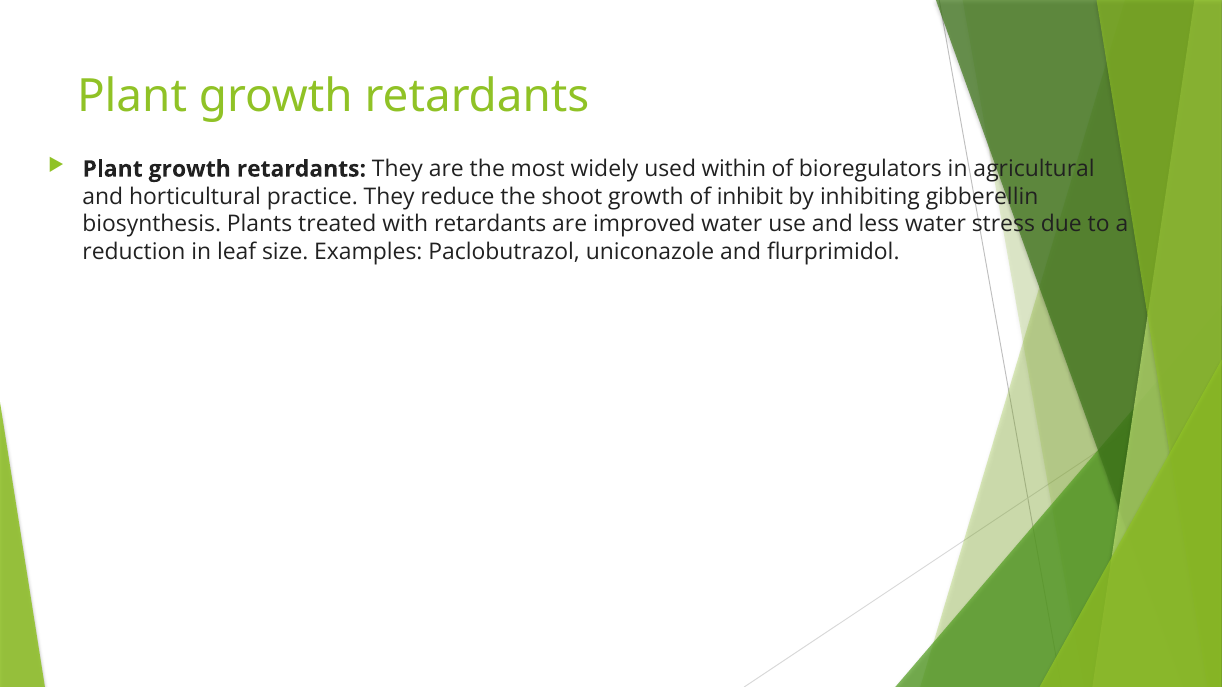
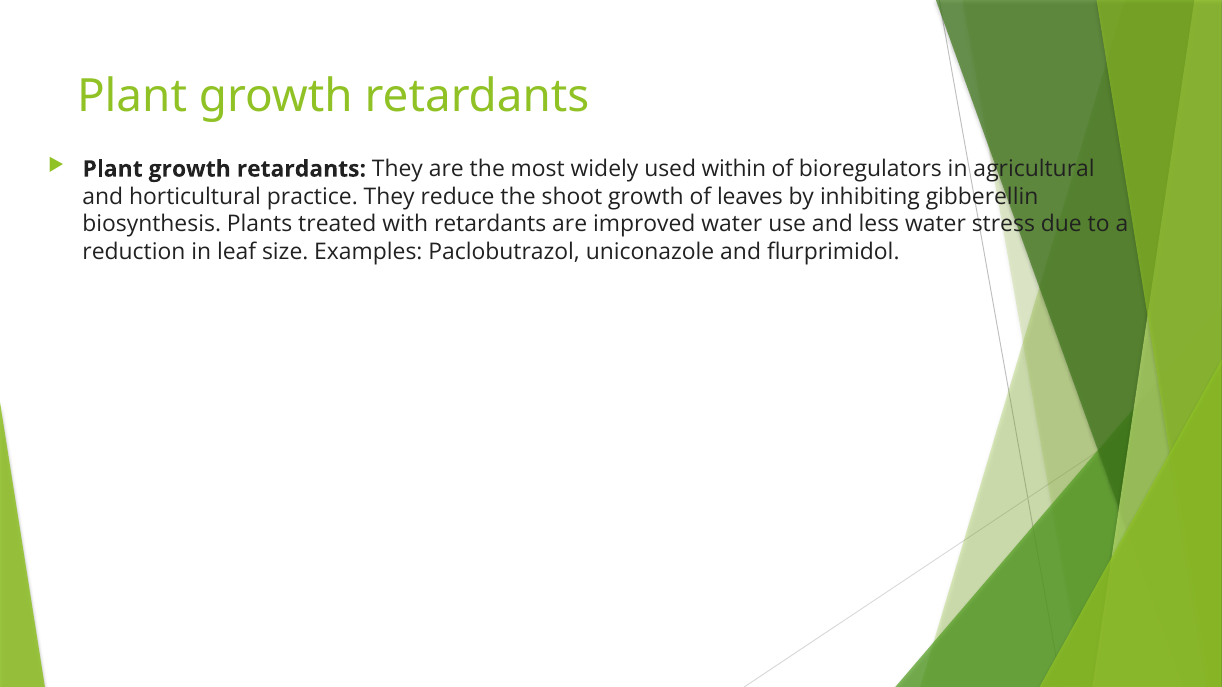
inhibit: inhibit -> leaves
